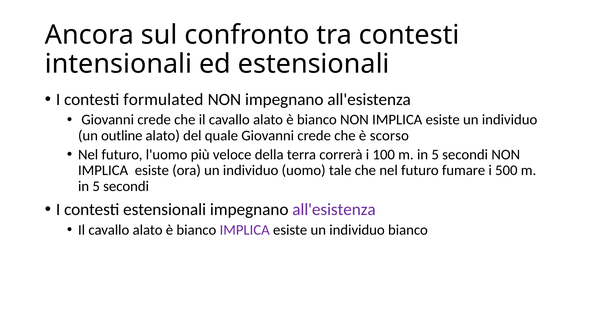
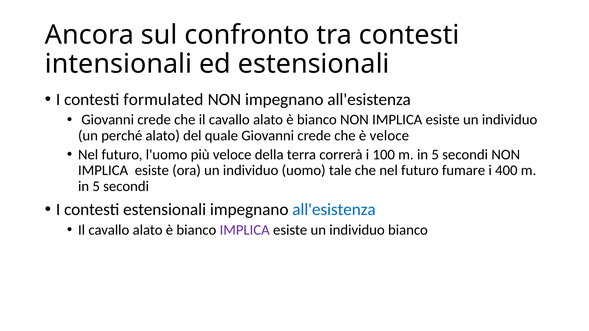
outline: outline -> perché
è scorso: scorso -> veloce
500: 500 -> 400
all'esistenza at (334, 210) colour: purple -> blue
